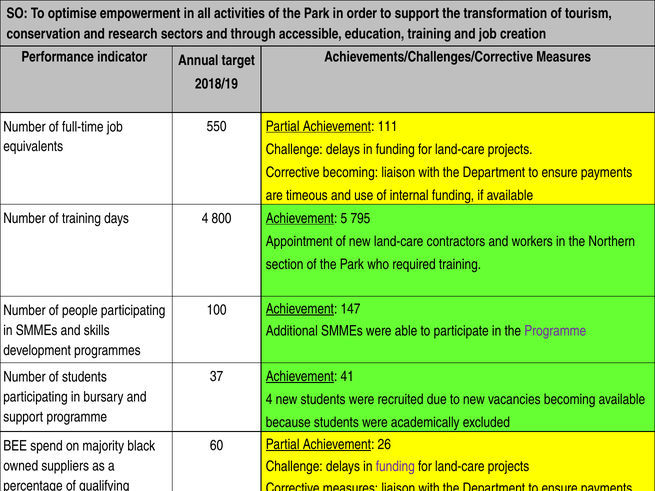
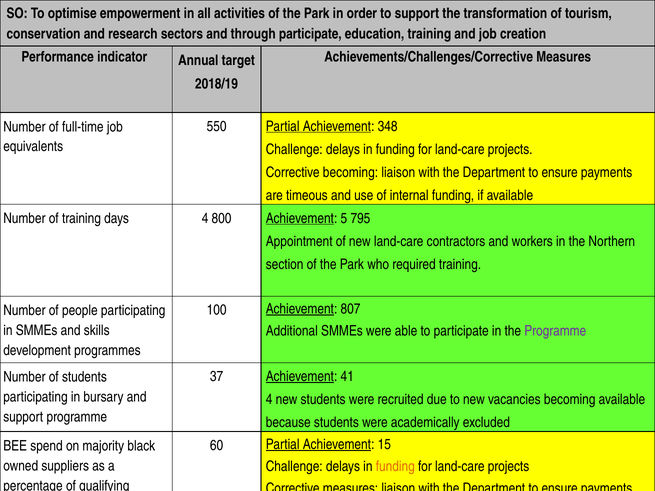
through accessible: accessible -> participate
111: 111 -> 348
147: 147 -> 807
26: 26 -> 15
funding at (395, 467) colour: purple -> orange
